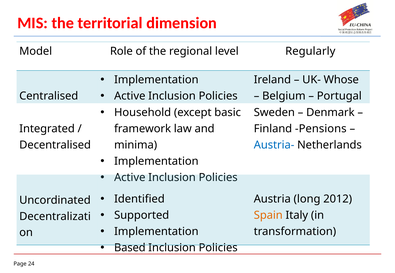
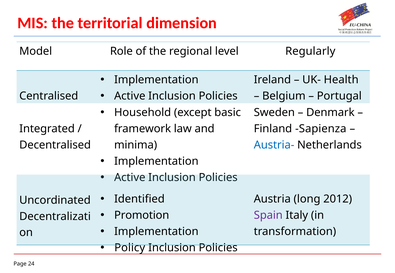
Whose: Whose -> Health
Pensions: Pensions -> Sapienza
Supported: Supported -> Promotion
Spain colour: orange -> purple
Based: Based -> Policy
